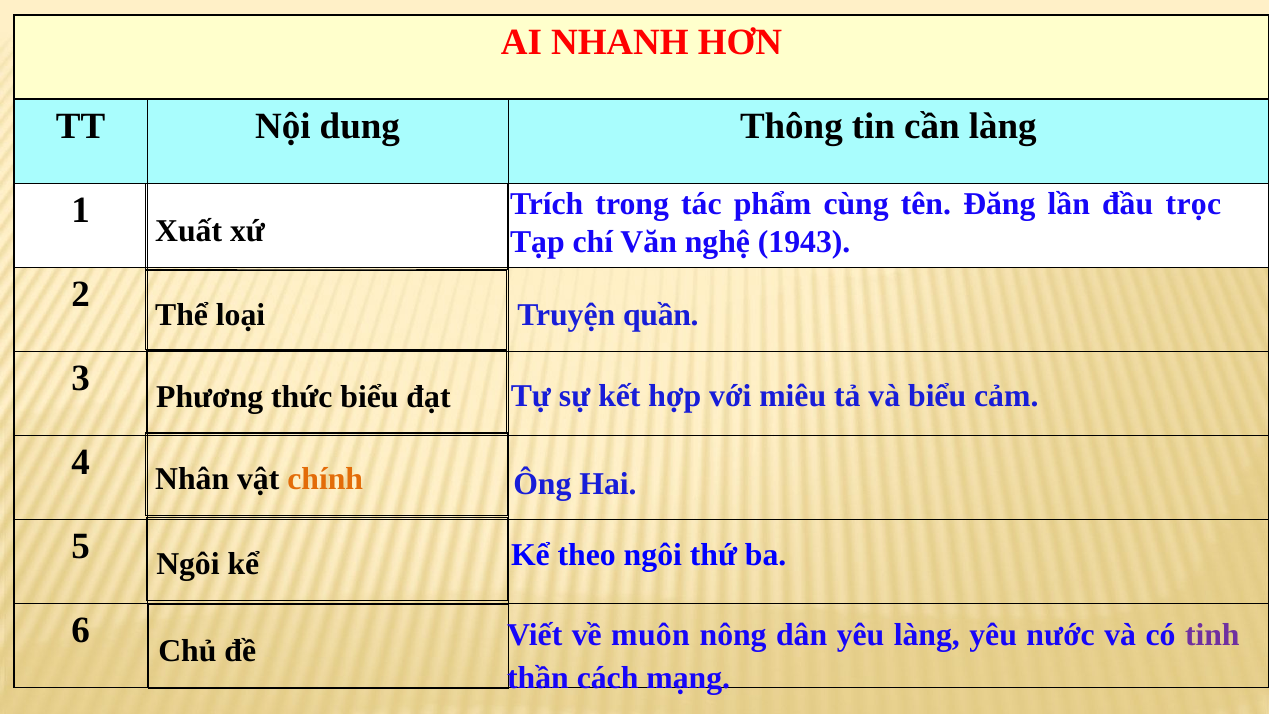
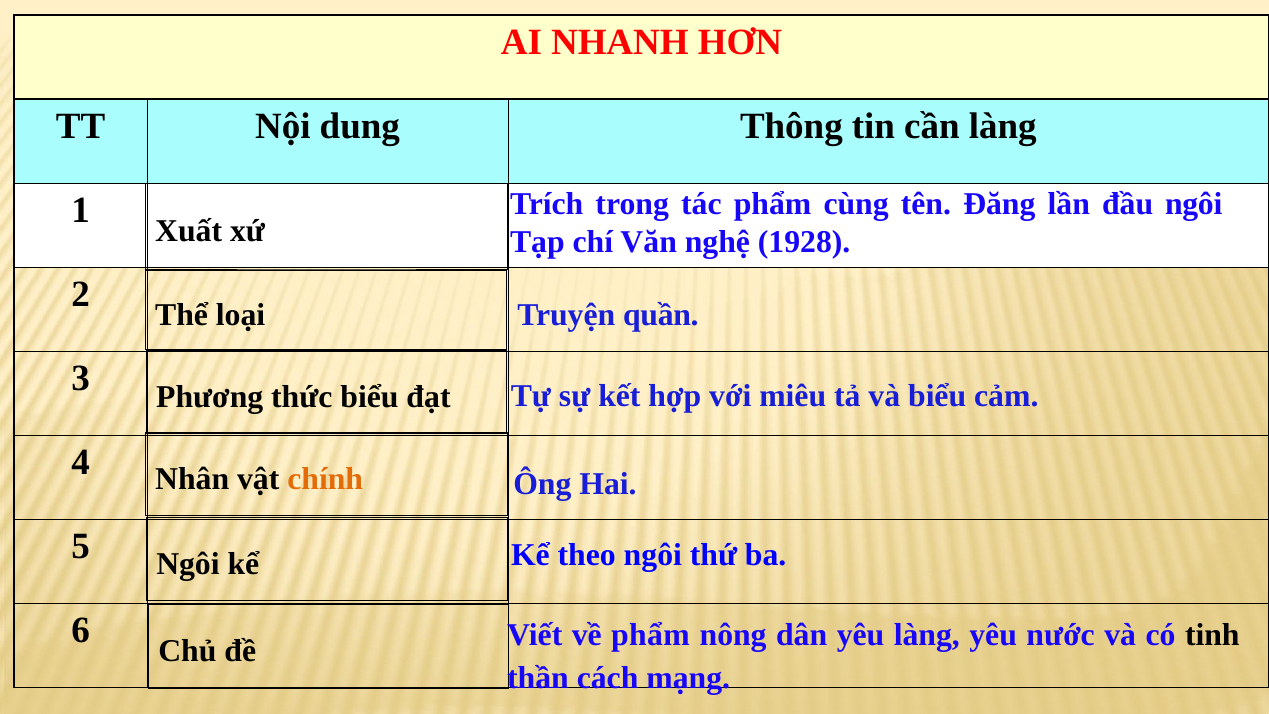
đầu trọc: trọc -> ngôi
1943: 1943 -> 1928
về muôn: muôn -> phẩm
tinh colour: purple -> black
